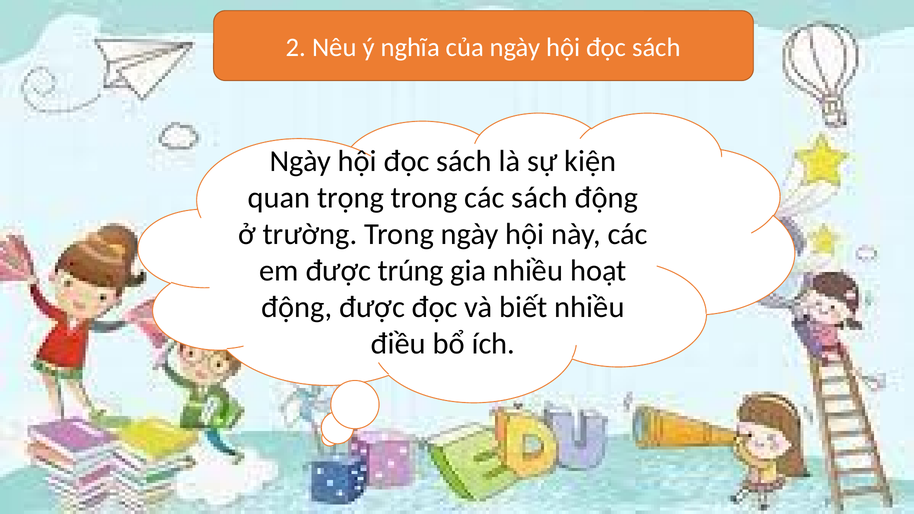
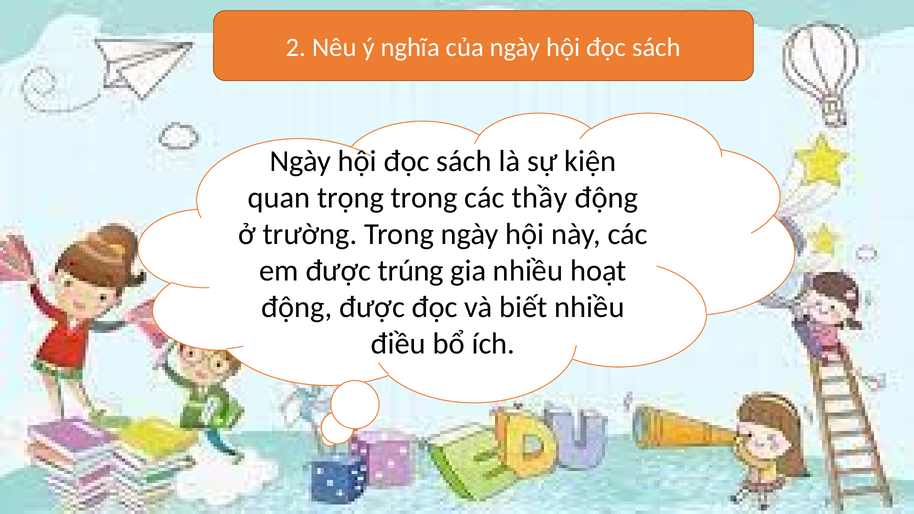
các sách: sách -> thầy
